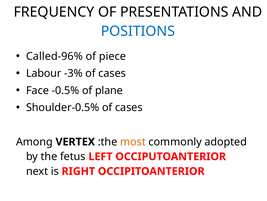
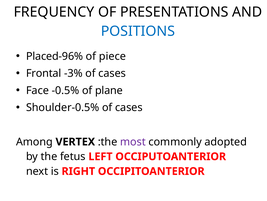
Called-96%: Called-96% -> Placed-96%
Labour: Labour -> Frontal
most colour: orange -> purple
